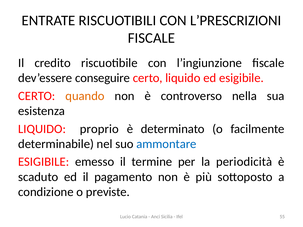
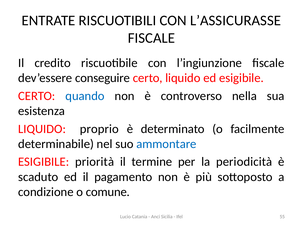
L’PRESCRIZIONI: L’PRESCRIZIONI -> L’ASSICURASSE
quando colour: orange -> blue
emesso: emesso -> priorità
previste: previste -> comune
